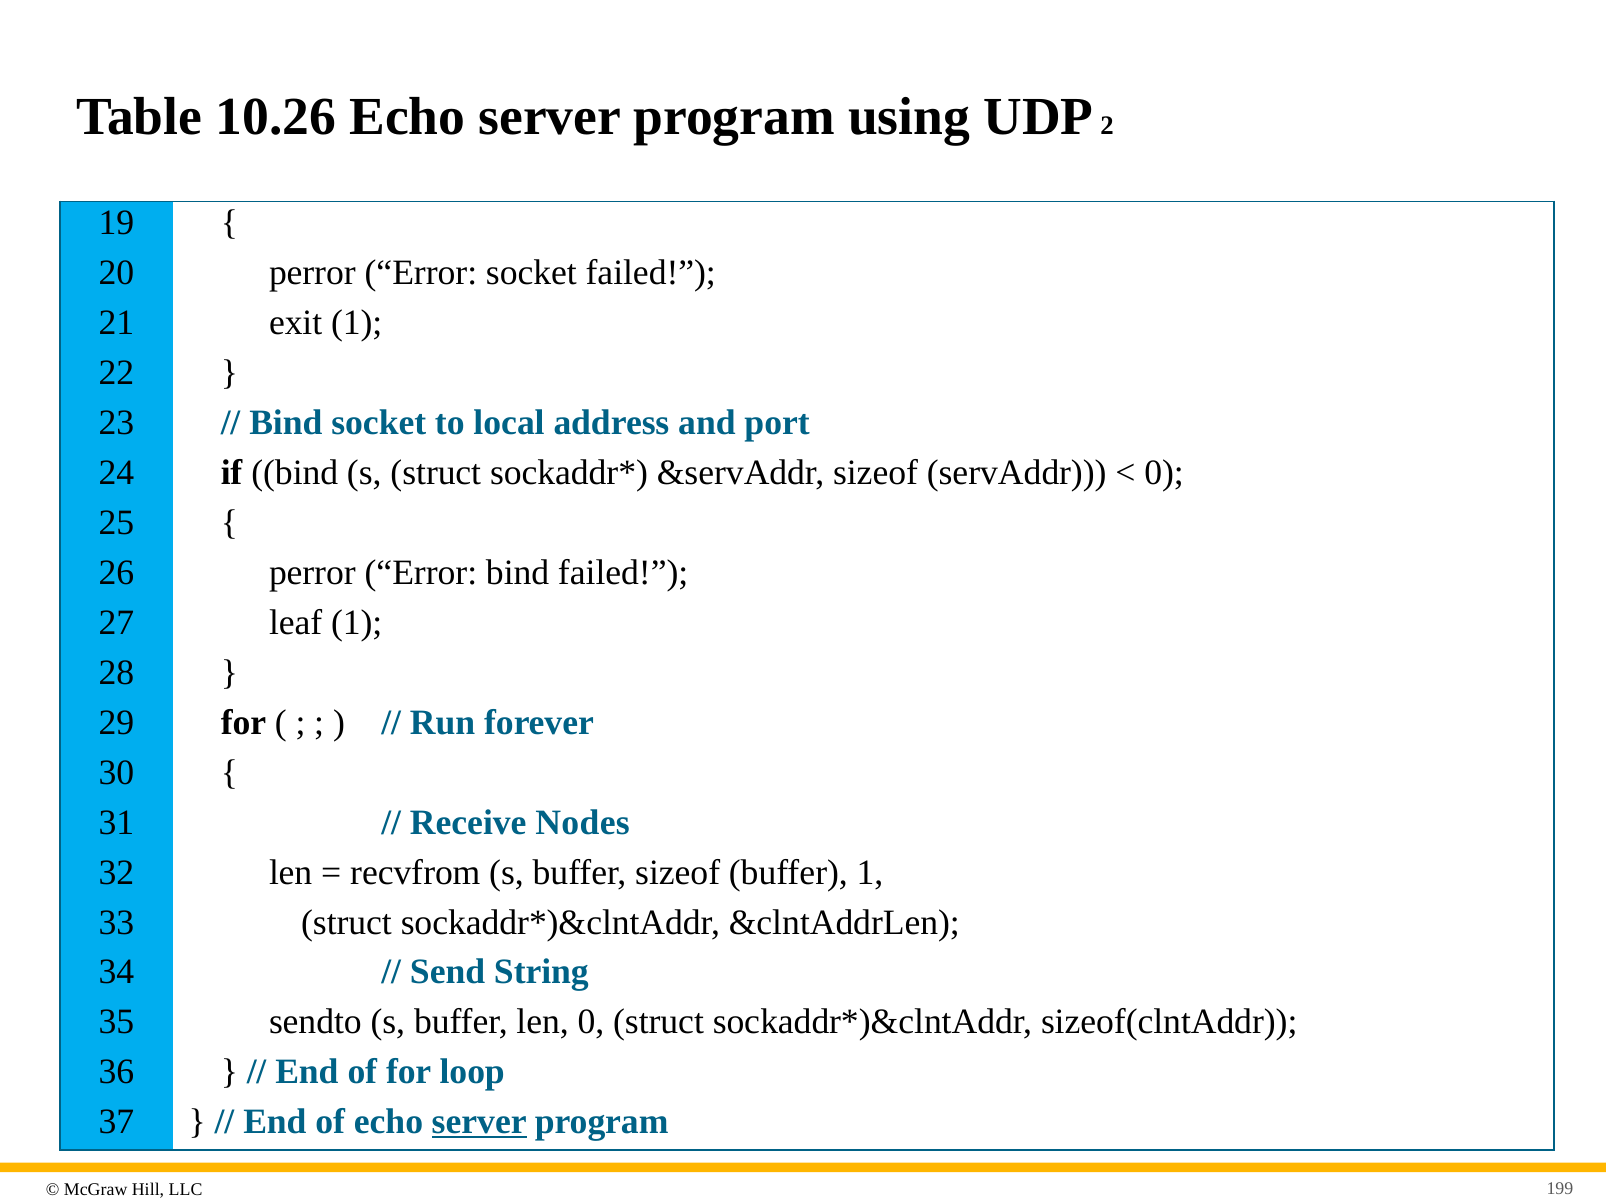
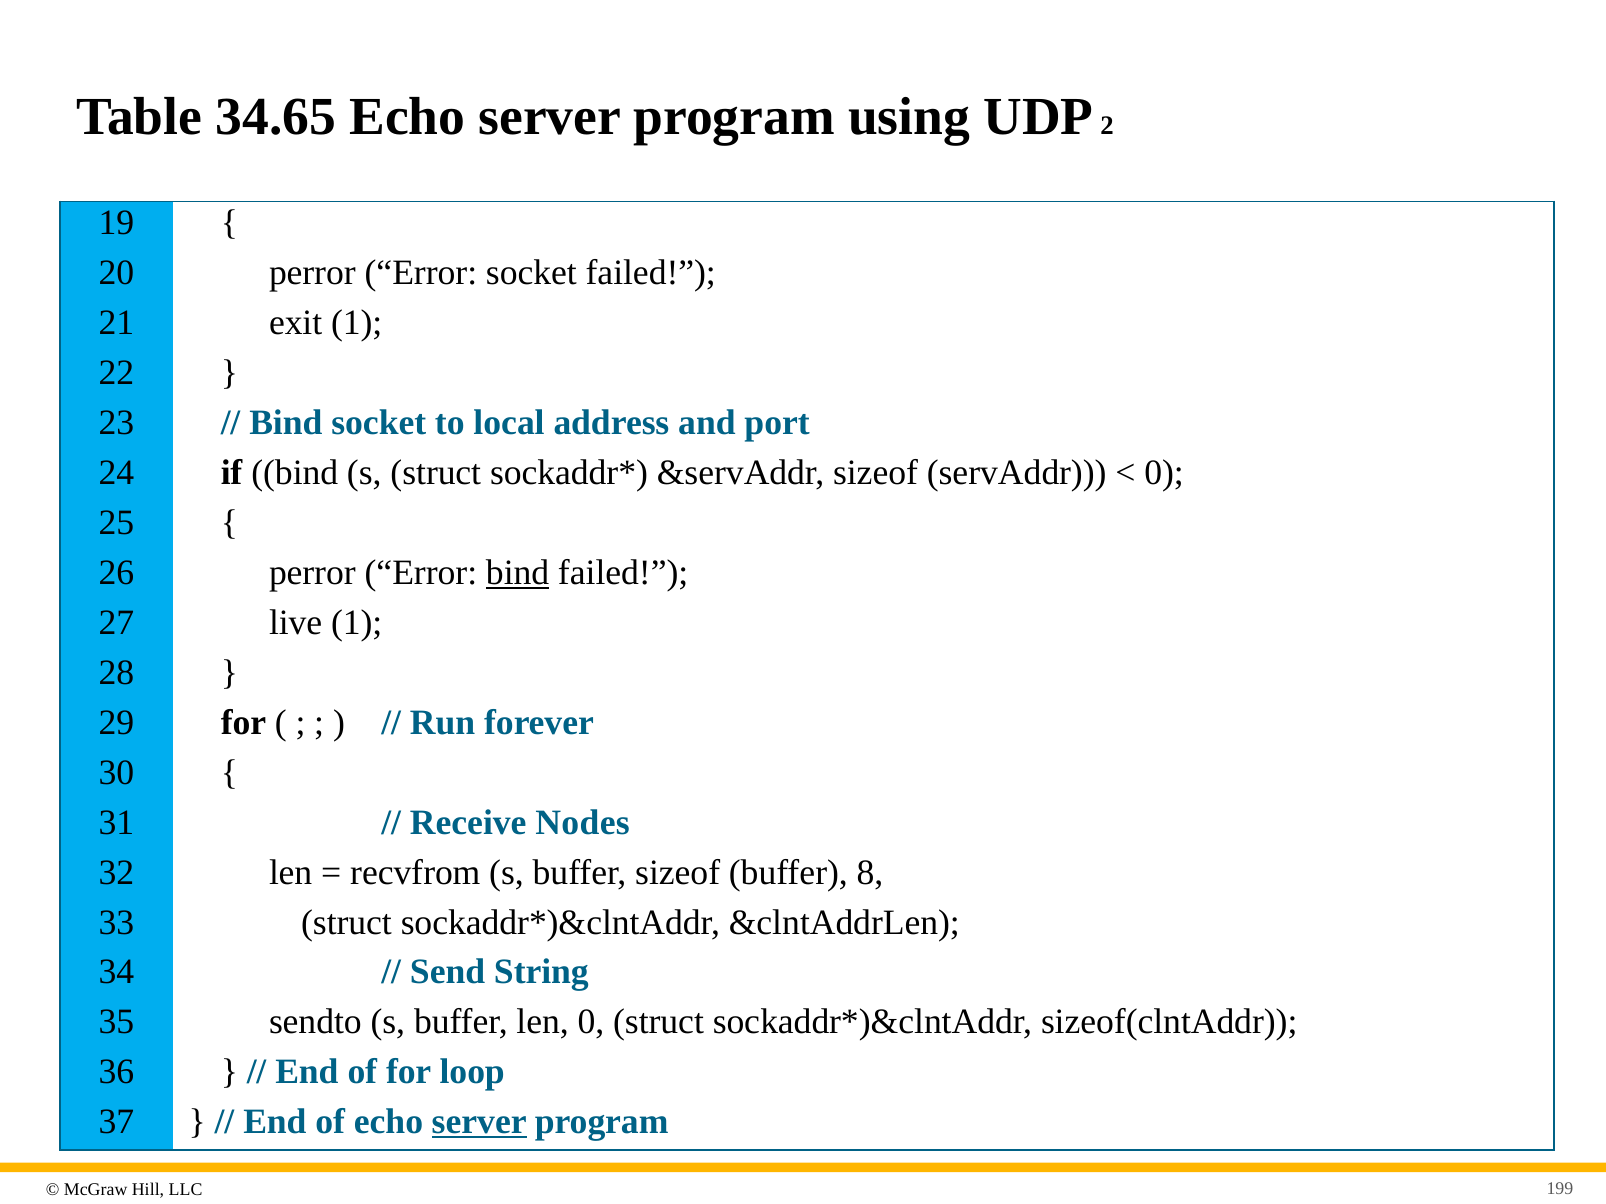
10.26: 10.26 -> 34.65
bind at (518, 573) underline: none -> present
leaf: leaf -> live
buffer 1: 1 -> 8
